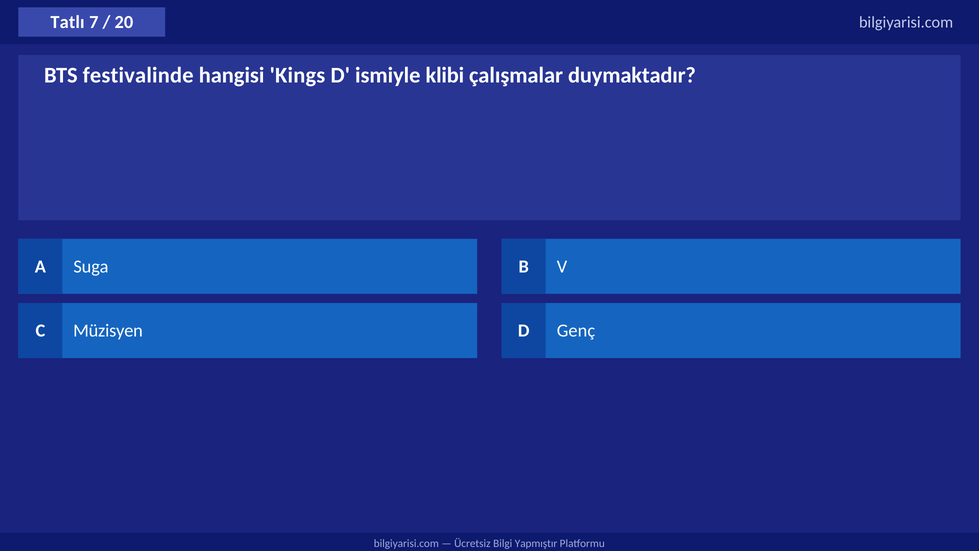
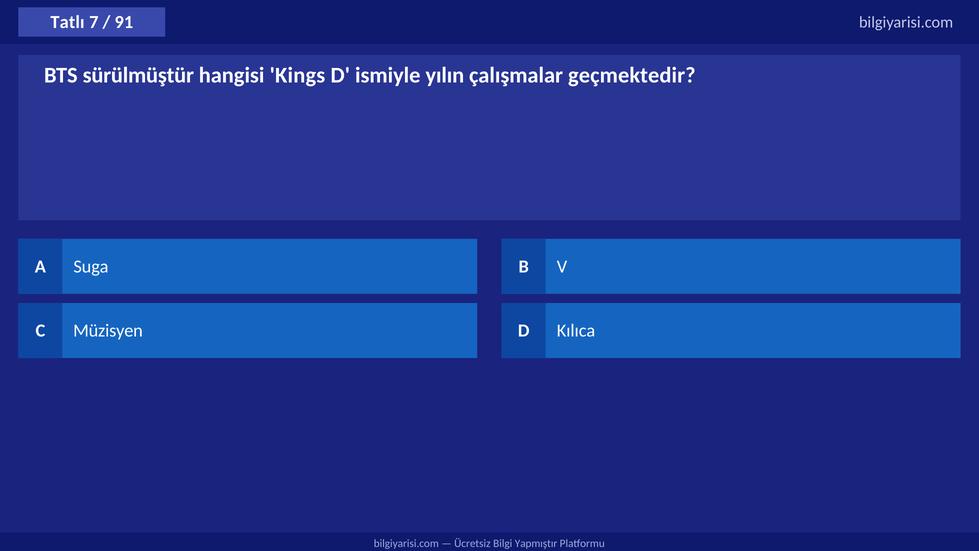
20: 20 -> 91
festivalinde: festivalinde -> sürülmüştür
klibi: klibi -> yılın
duymaktadır: duymaktadır -> geçmektedir
Genç: Genç -> Kılıca
